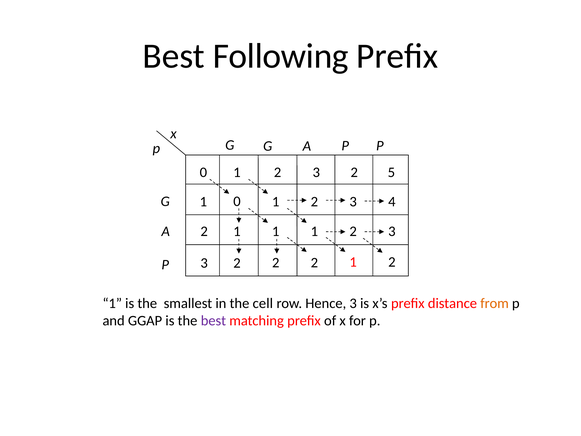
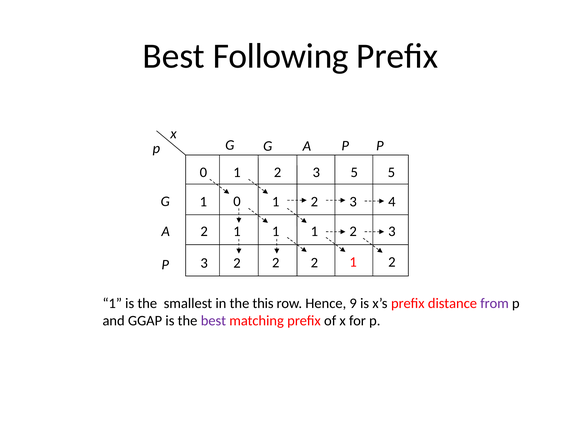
2 at (354, 172): 2 -> 5
cell: cell -> this
Hence 3: 3 -> 9
from colour: orange -> purple
